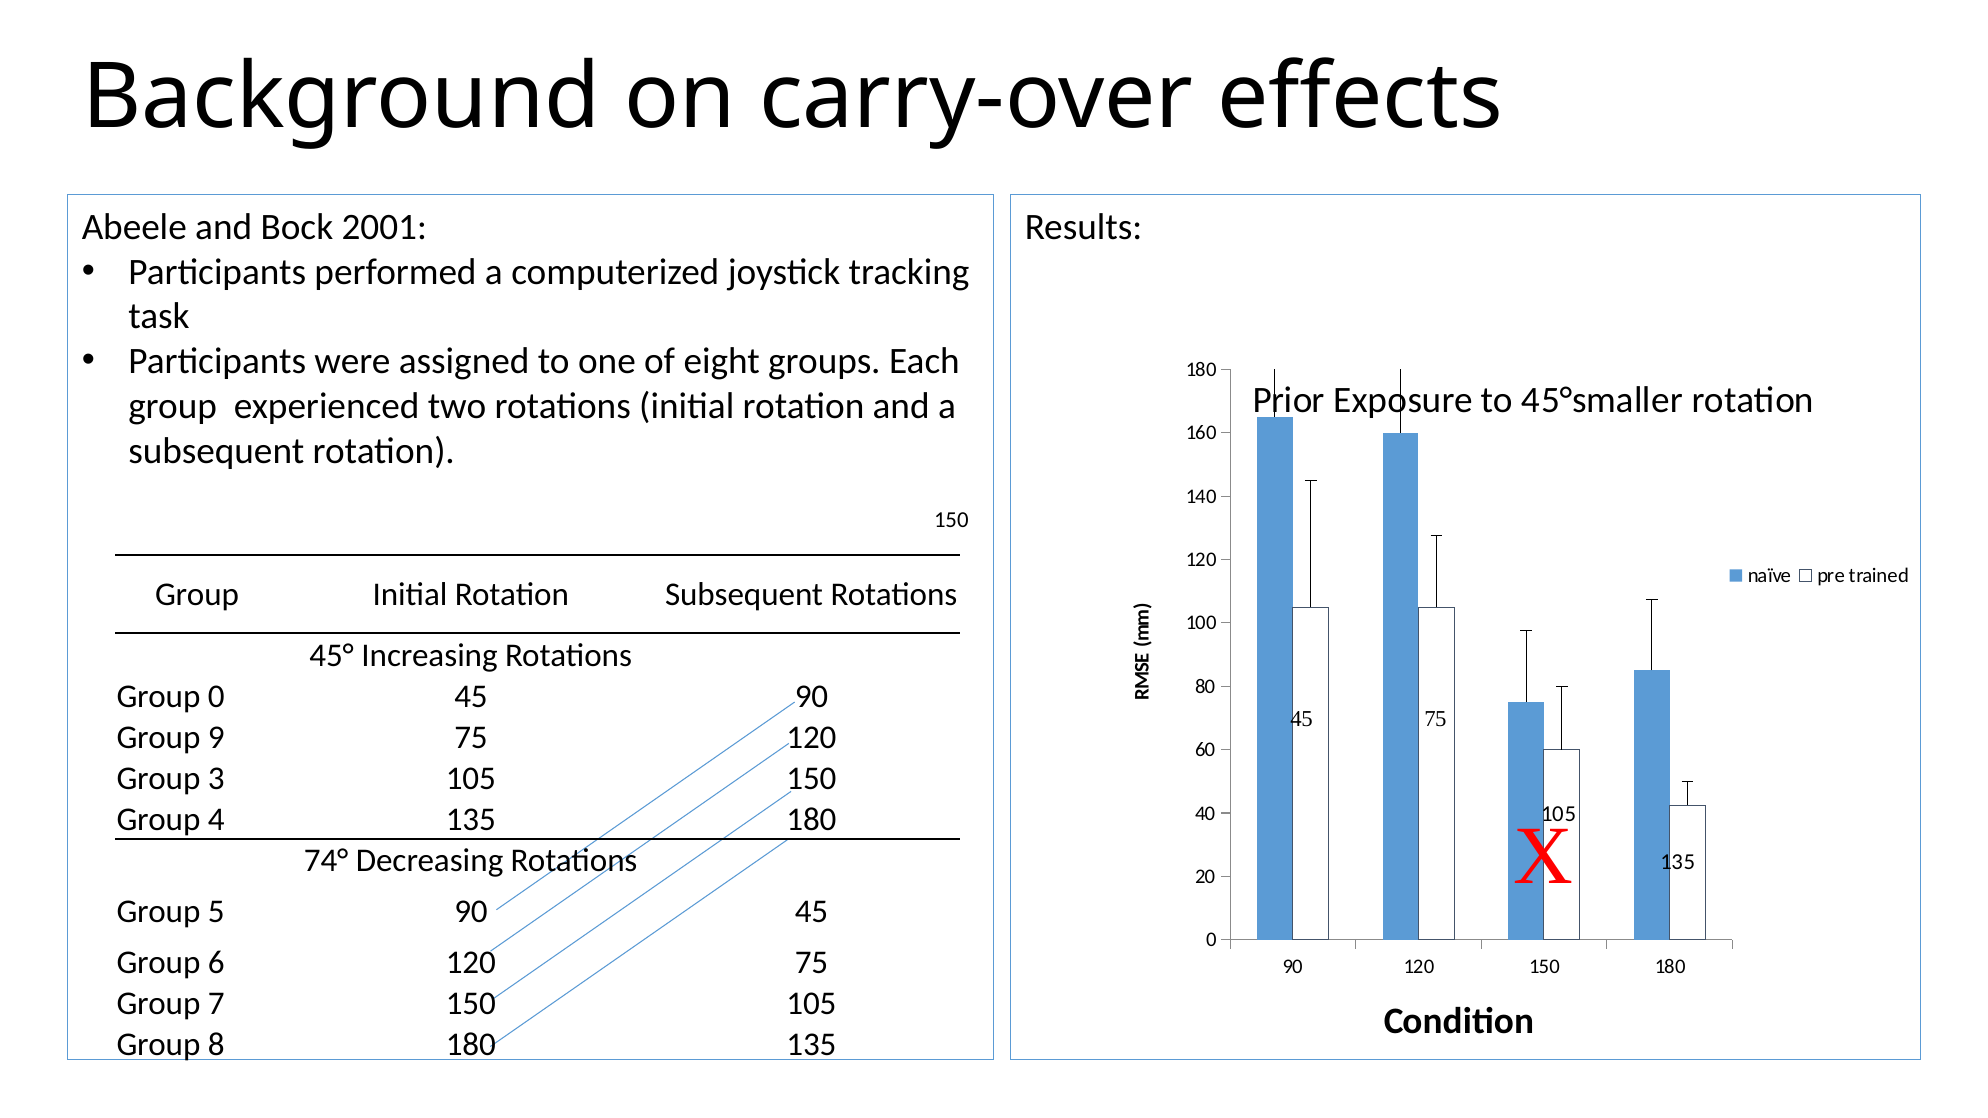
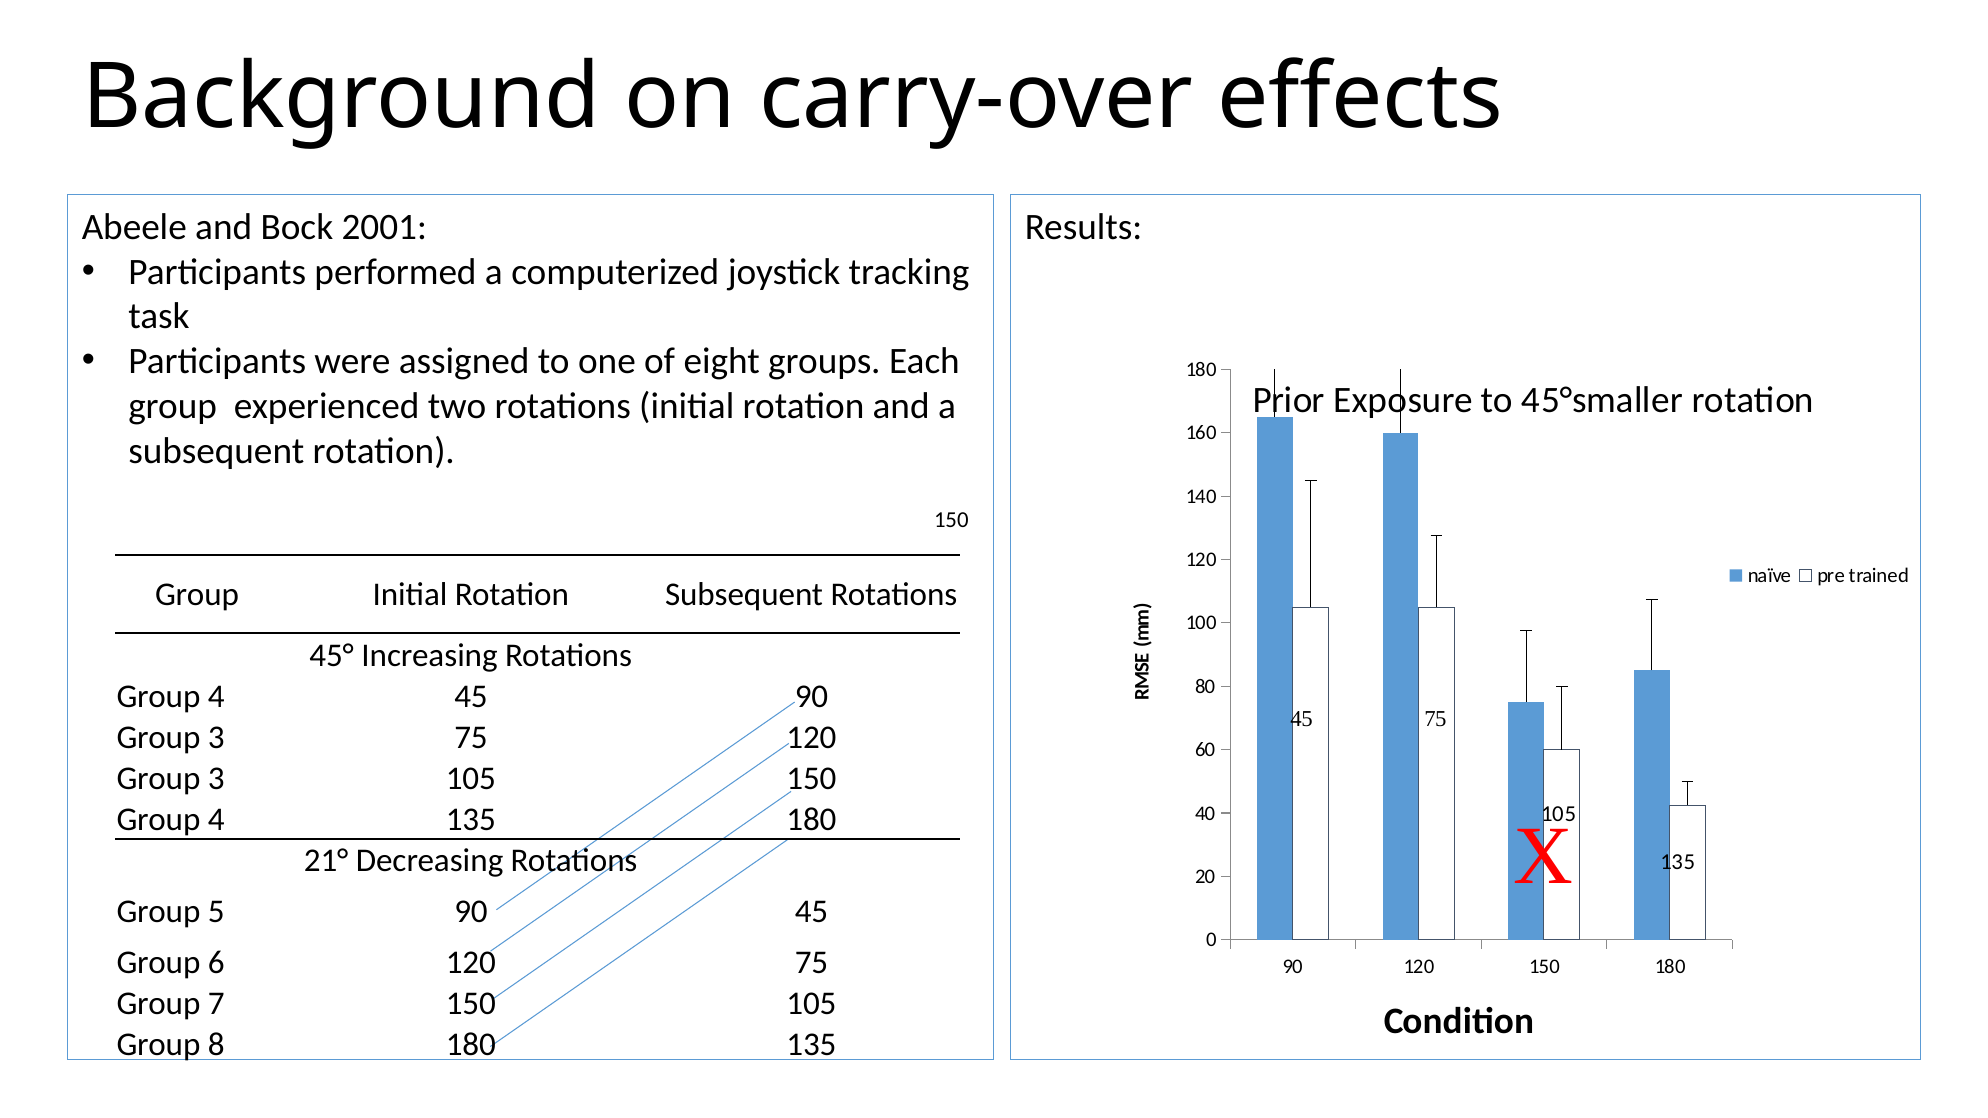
0 at (216, 696): 0 -> 4
9 at (216, 738): 9 -> 3
74°: 74° -> 21°
